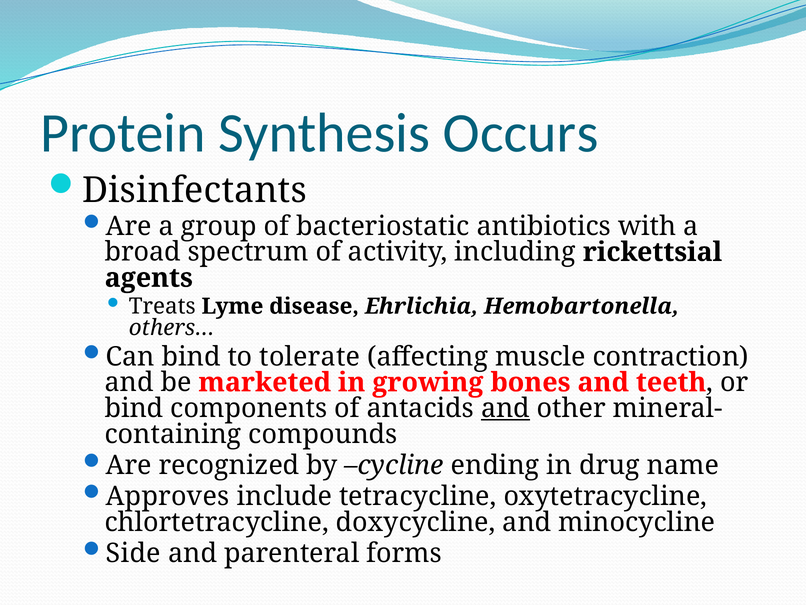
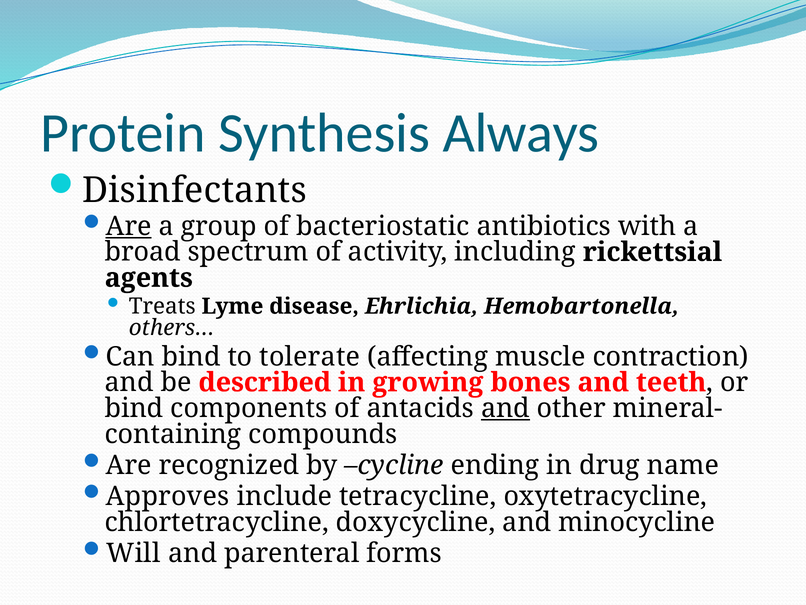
Occurs: Occurs -> Always
Are at (129, 226) underline: none -> present
marketed: marketed -> described
Side: Side -> Will
